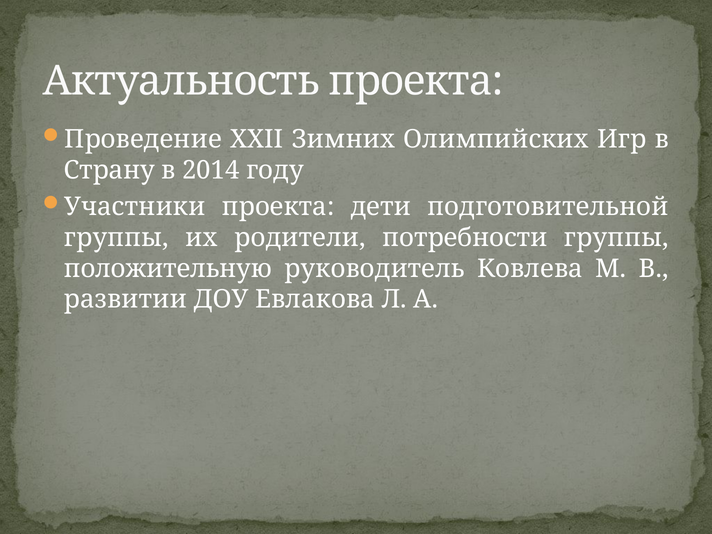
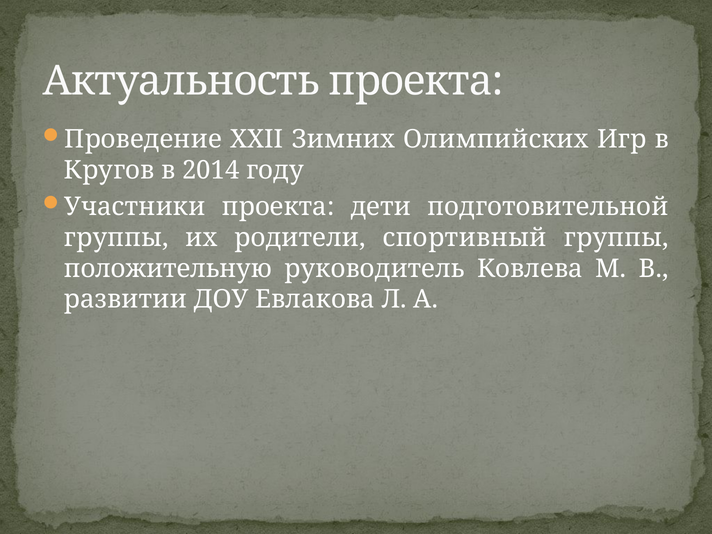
Страну: Страну -> Кругов
потребности: потребности -> спортивный
